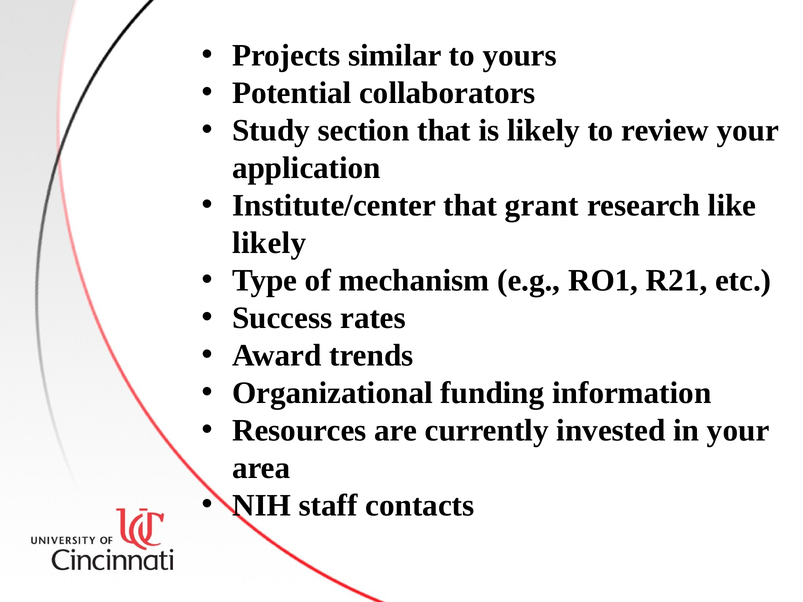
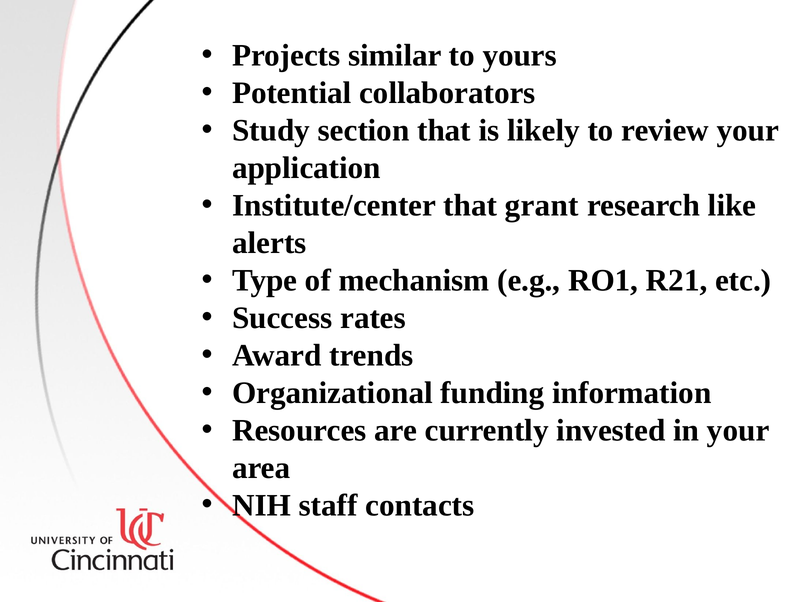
likely at (269, 243): likely -> alerts
